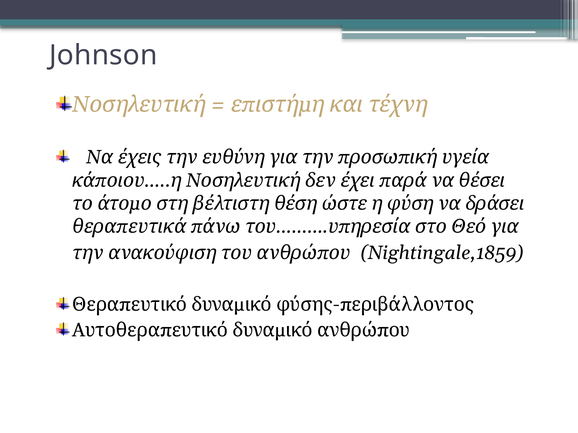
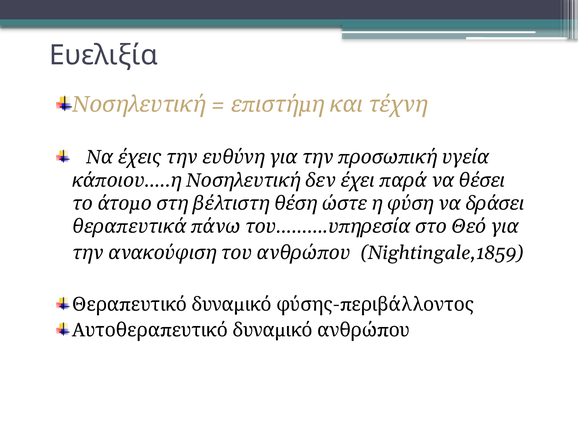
Johnson: Johnson -> Ευελιξία
